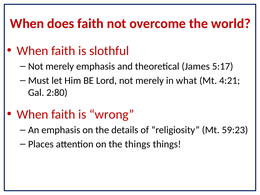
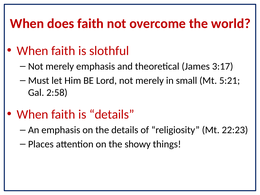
5:17: 5:17 -> 3:17
what: what -> small
4:21: 4:21 -> 5:21
2:80: 2:80 -> 2:58
is wrong: wrong -> details
59:23: 59:23 -> 22:23
the things: things -> showy
